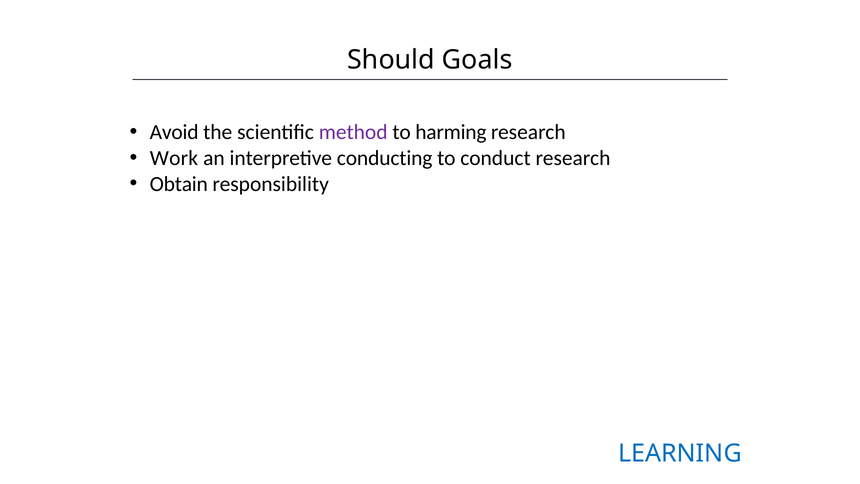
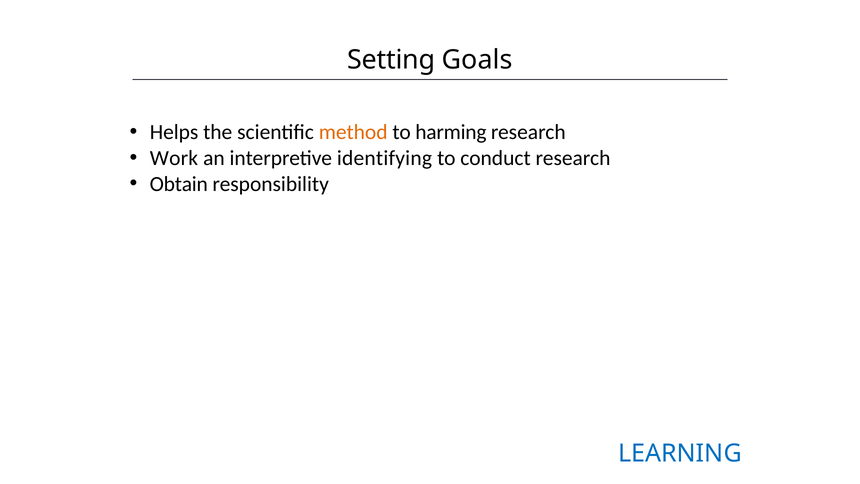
Should: Should -> Setting
Avoid: Avoid -> Helps
method colour: purple -> orange
conducting: conducting -> identifying
